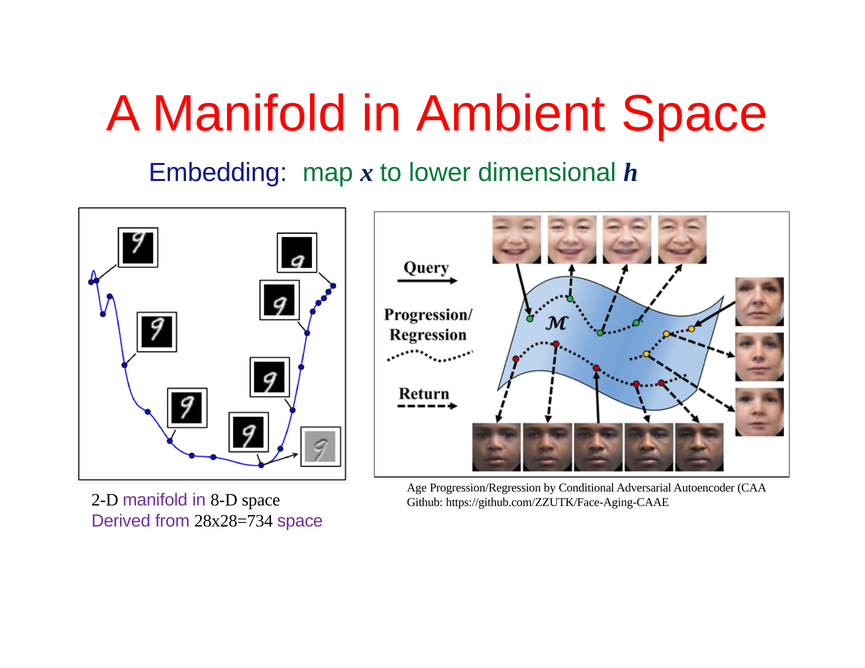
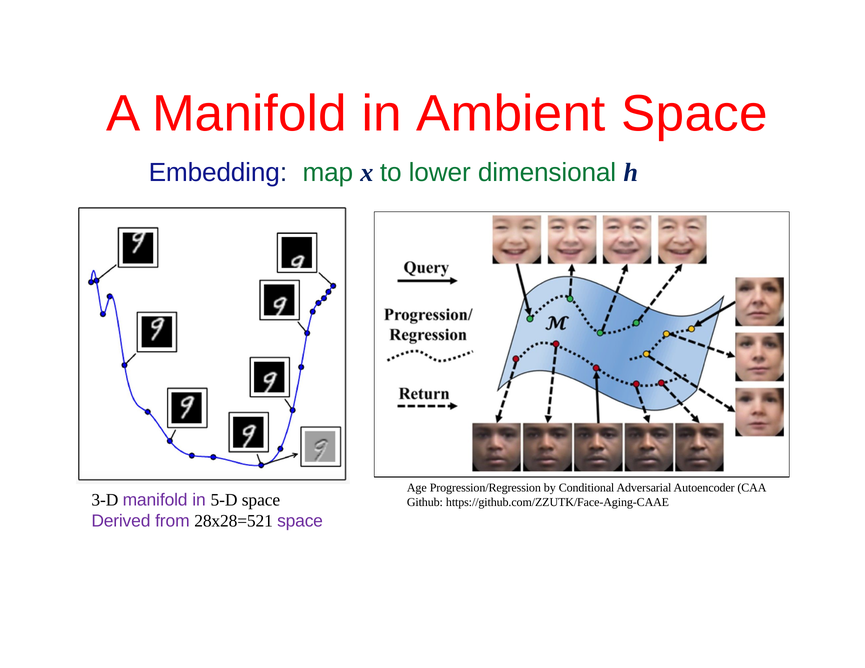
2-D: 2-D -> 3-D
8-D: 8-D -> 5-D
28x28=734: 28x28=734 -> 28x28=521
